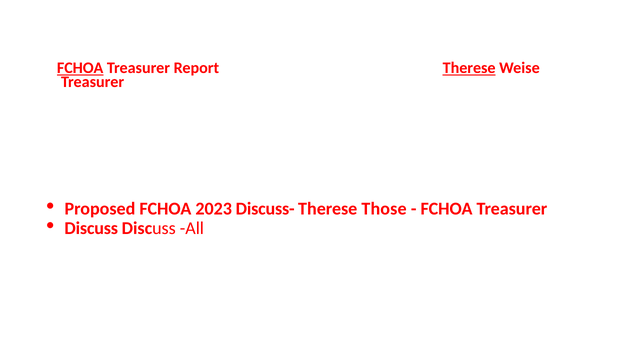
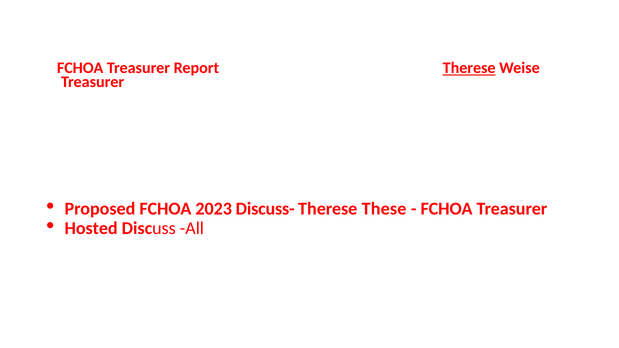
FCHOA at (80, 68) underline: present -> none
Those: Those -> These
Discuss at (91, 229): Discuss -> Hosted
